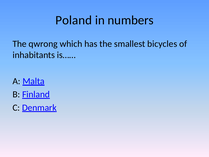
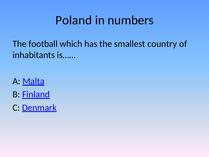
qwrong: qwrong -> football
bicycles: bicycles -> country
